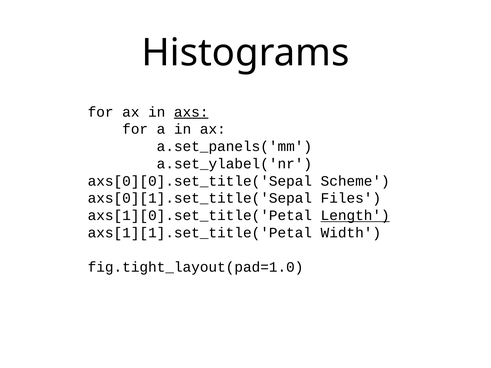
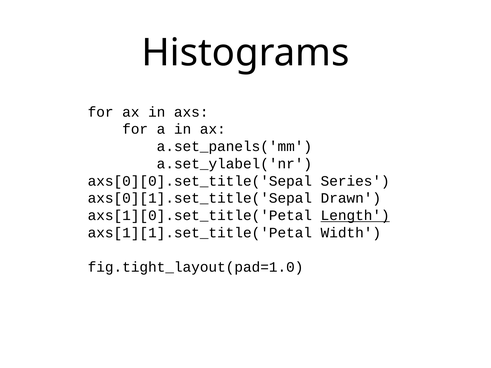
axs underline: present -> none
Scheme: Scheme -> Series
Files: Files -> Drawn
